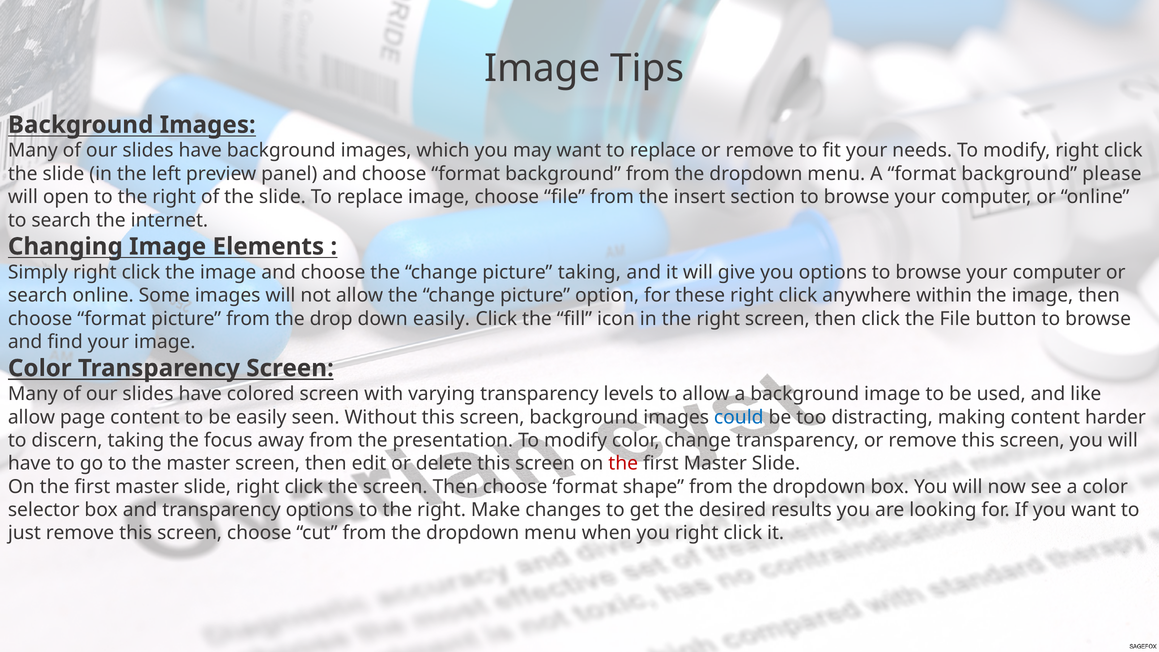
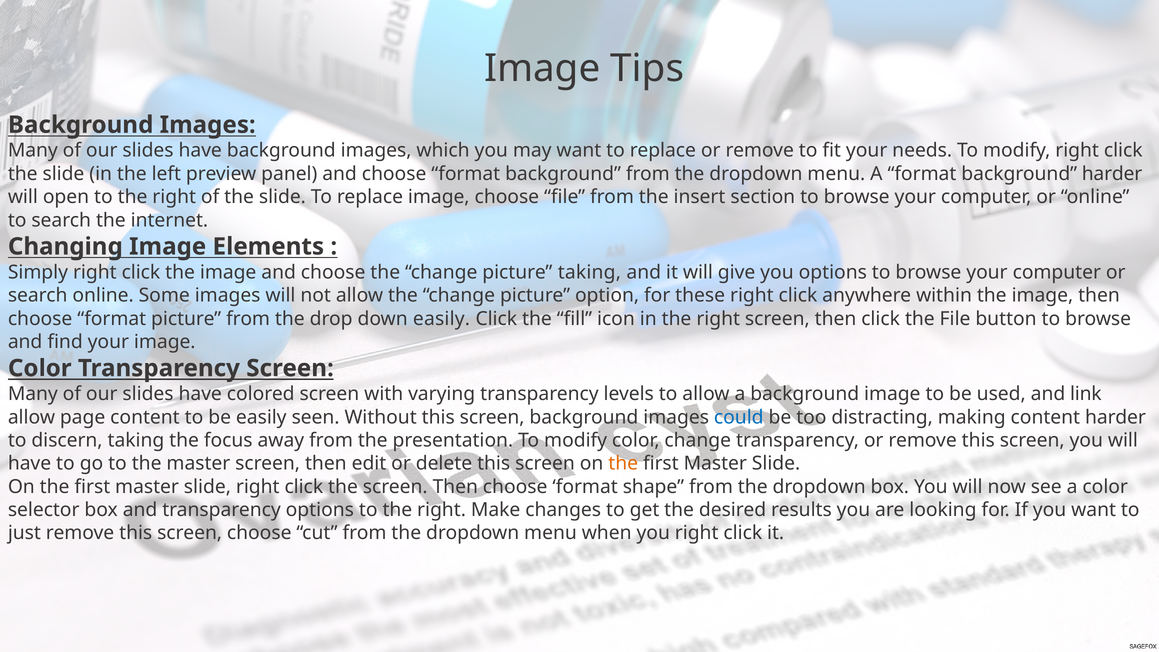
background please: please -> harder
like: like -> link
the at (623, 463) colour: red -> orange
